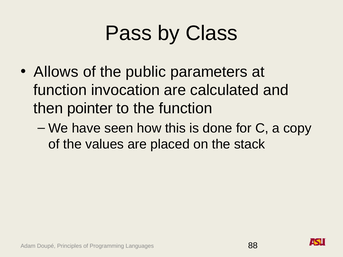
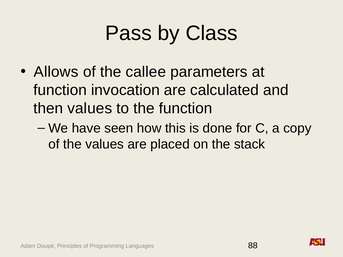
public: public -> callee
then pointer: pointer -> values
